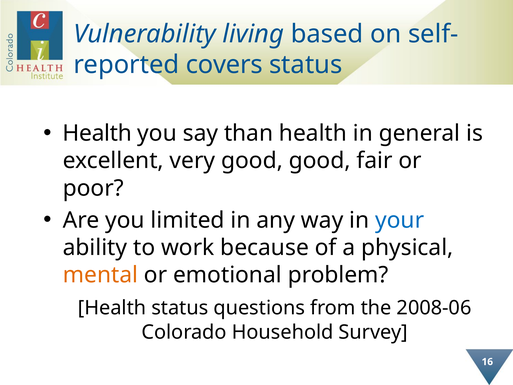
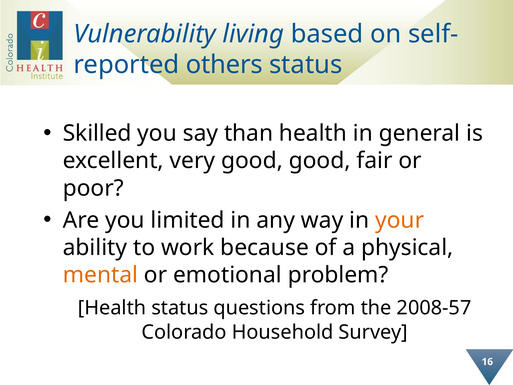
covers: covers -> others
Health at (97, 133): Health -> Skilled
your colour: blue -> orange
2008-06: 2008-06 -> 2008-57
